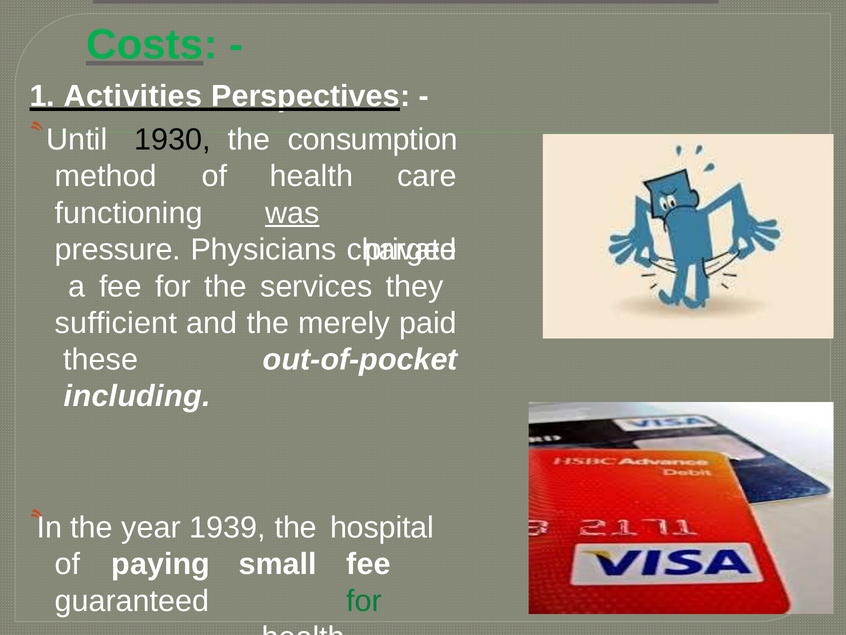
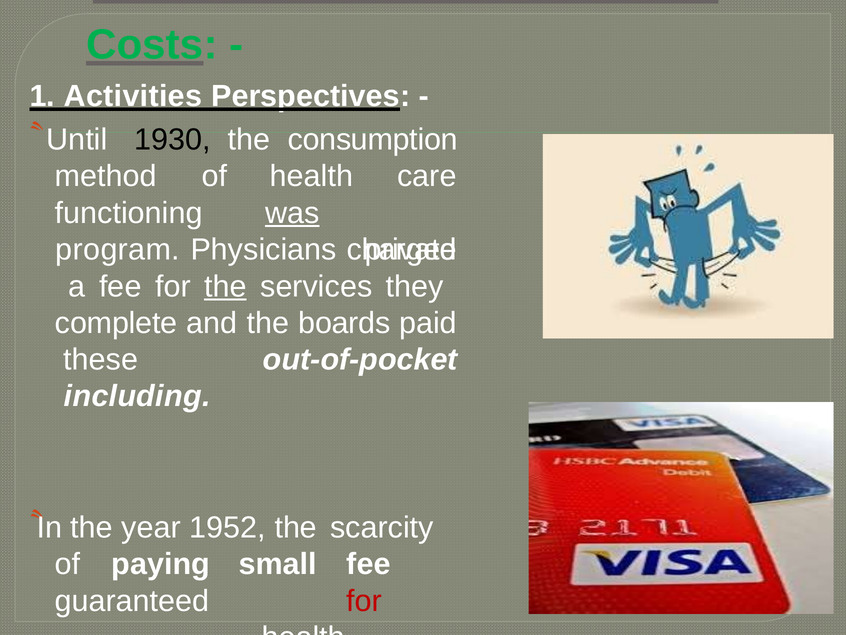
pressure: pressure -> program
the at (225, 286) underline: none -> present
sufficient: sufficient -> complete
merely: merely -> boards
1939: 1939 -> 1952
hospital: hospital -> scarcity
for at (364, 601) colour: green -> red
